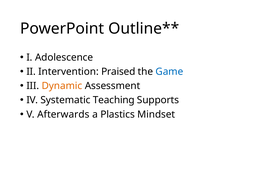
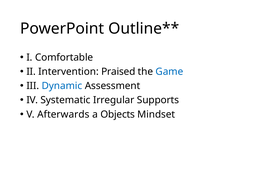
Adolescence: Adolescence -> Comfortable
Dynamic colour: orange -> blue
Teaching: Teaching -> Irregular
Plastics: Plastics -> Objects
